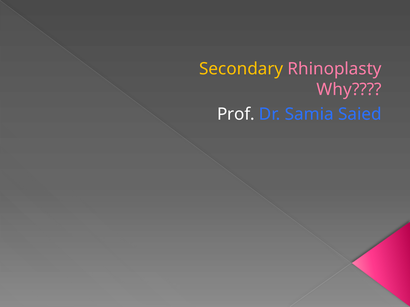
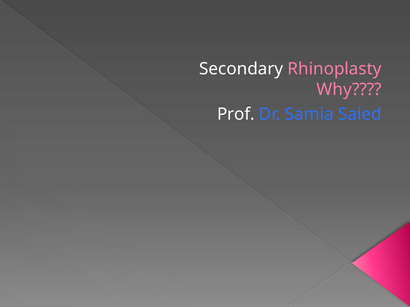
Secondary colour: yellow -> white
